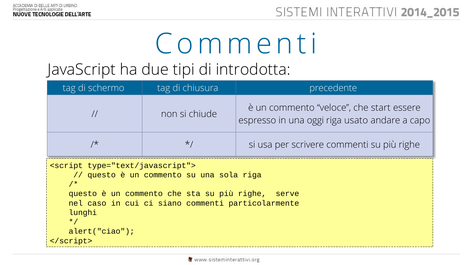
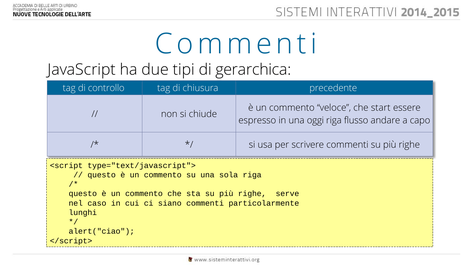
introdotta: introdotta -> gerarchica
schermo: schermo -> controllo
usato: usato -> flusso
